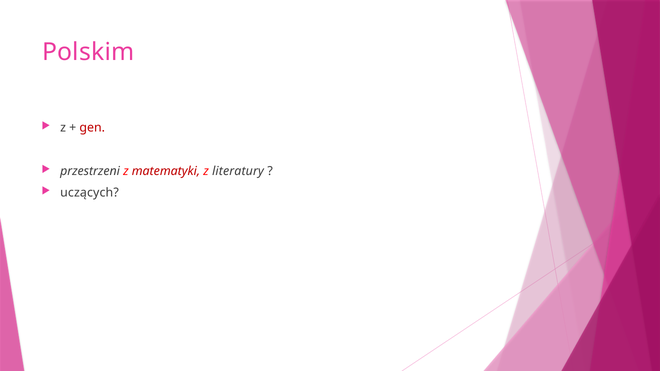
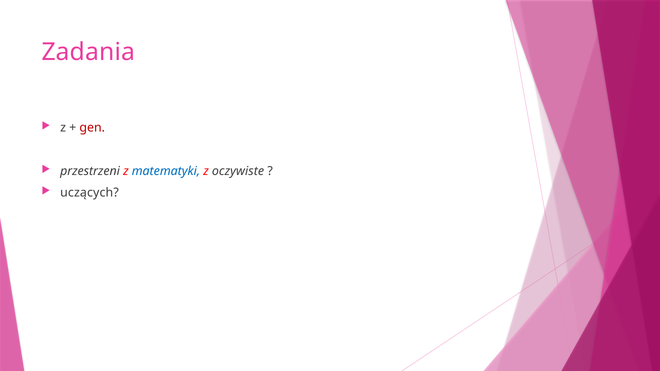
Polskim: Polskim -> Zadania
matematyki colour: red -> blue
literatury: literatury -> oczywiste
